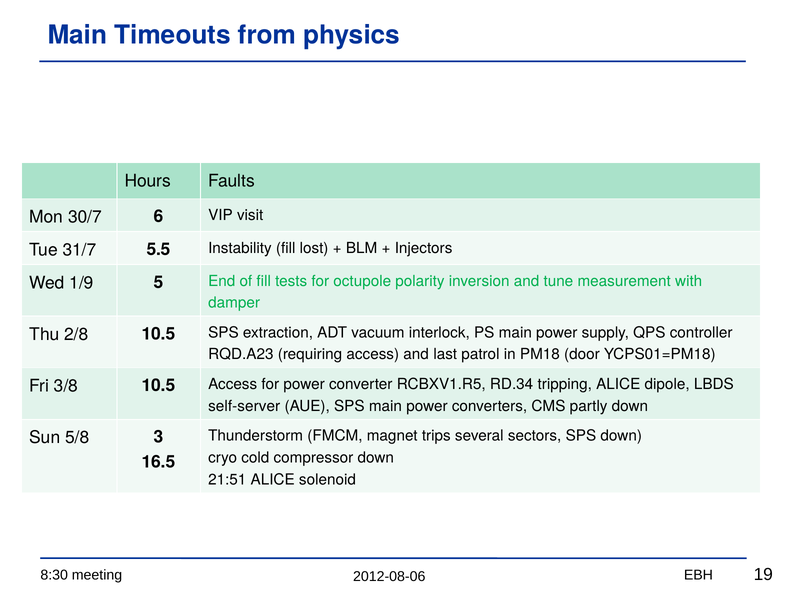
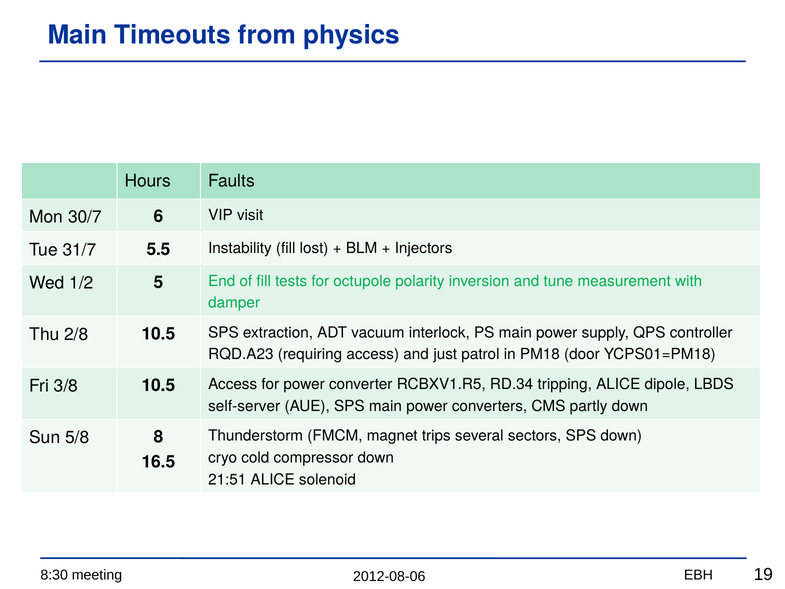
1/9: 1/9 -> 1/2
last: last -> just
3: 3 -> 8
